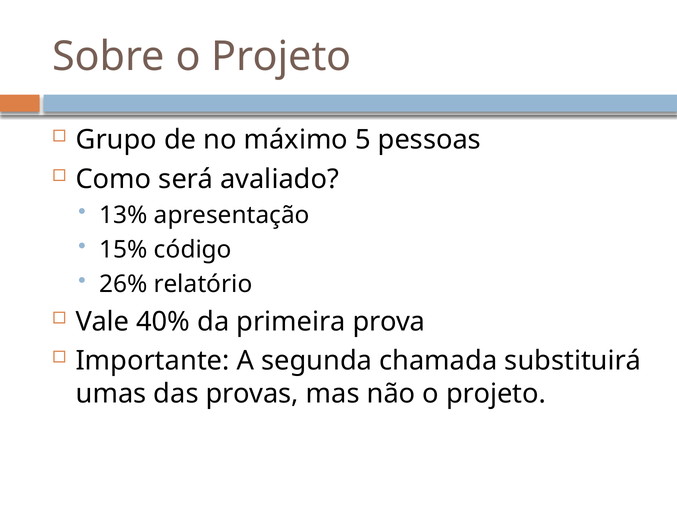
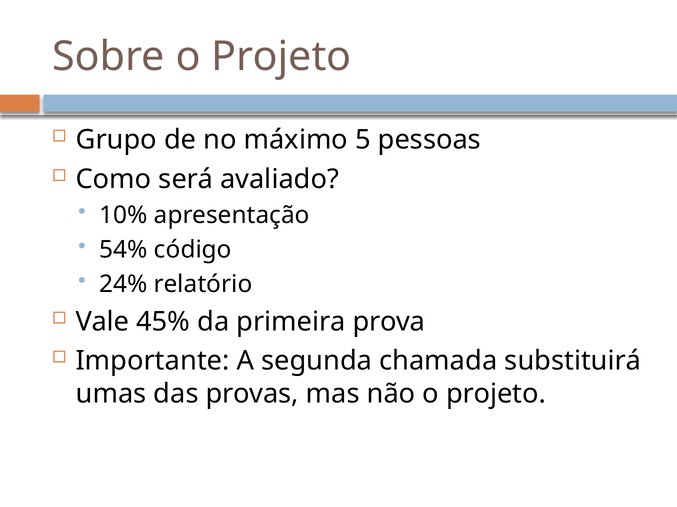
13%: 13% -> 10%
15%: 15% -> 54%
26%: 26% -> 24%
40%: 40% -> 45%
